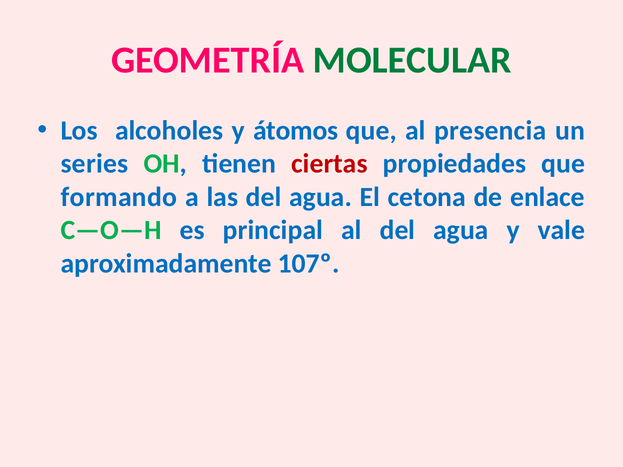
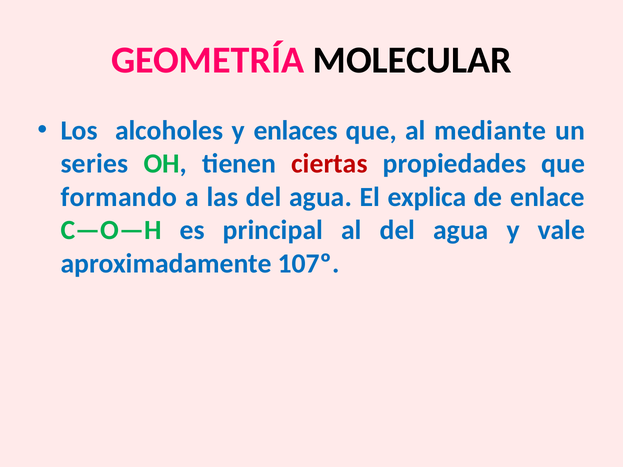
MOLECULAR colour: green -> black
átomos: átomos -> enlaces
presencia: presencia -> mediante
cetona: cetona -> explica
